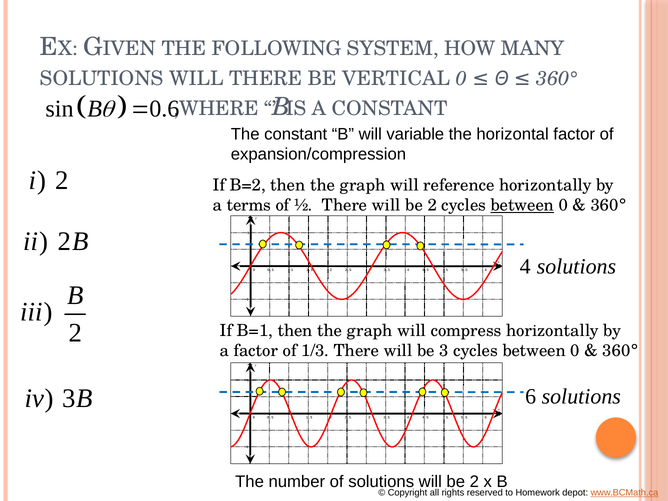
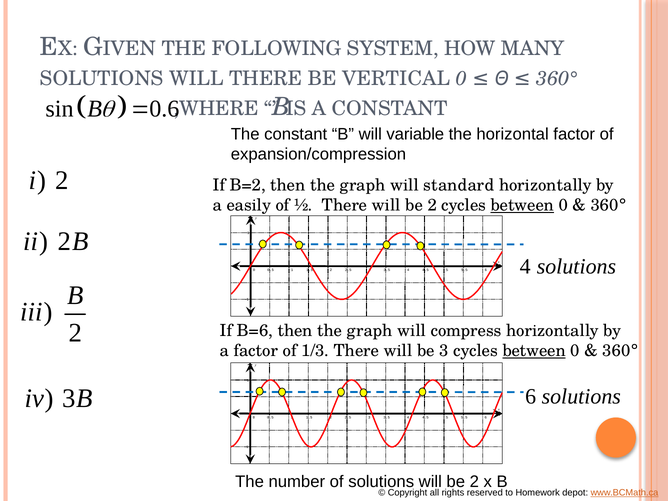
reference: reference -> standard
terms: terms -> easily
B=1: B=1 -> B=6
between at (534, 351) underline: none -> present
